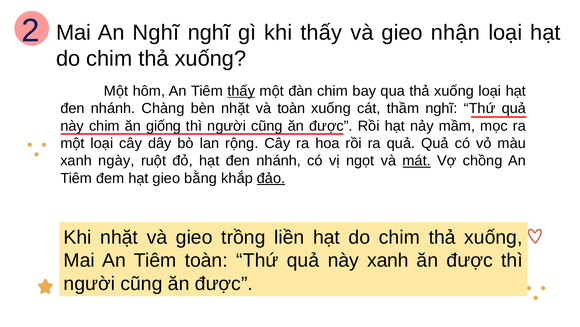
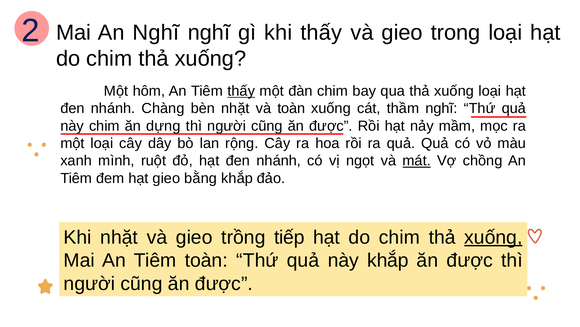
nhận: nhận -> trong
giống: giống -> dựng
ngày: ngày -> mình
đảo underline: present -> none
liền: liền -> tiếp
xuống at (493, 237) underline: none -> present
này xanh: xanh -> khắp
